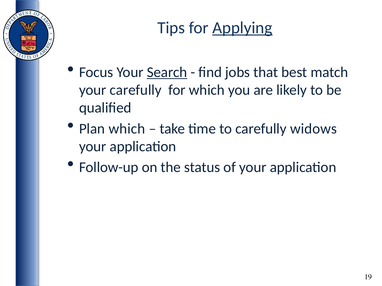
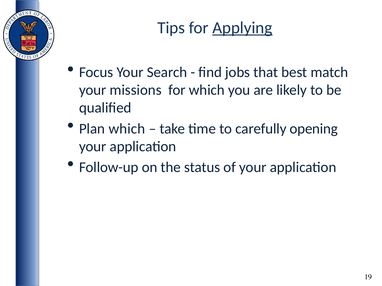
Search underline: present -> none
your carefully: carefully -> missions
widows: widows -> opening
